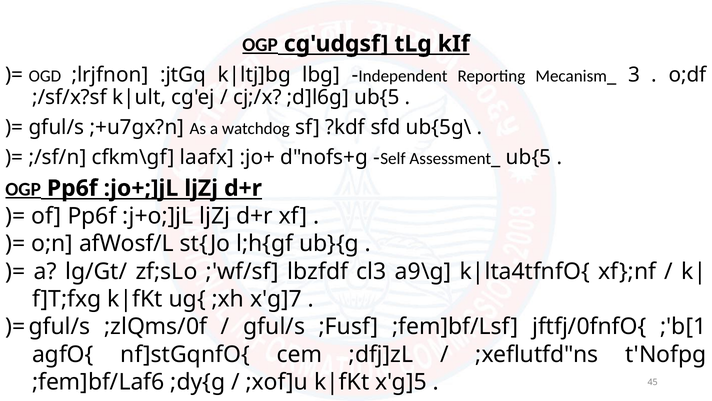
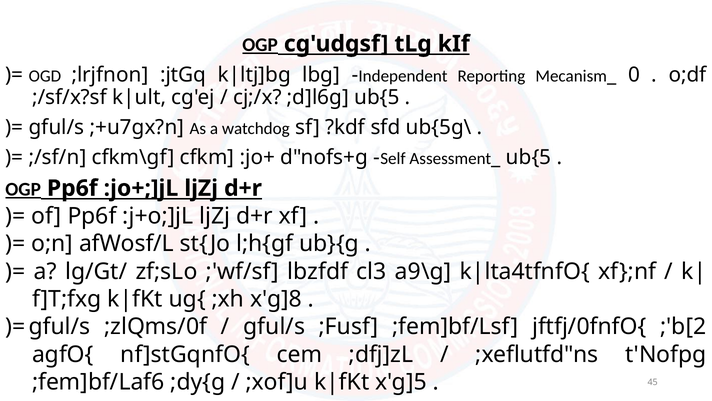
3: 3 -> 0
laafx: laafx -> cfkm
x'g]7: x'g]7 -> x'g]8
;'b[1: ;'b[1 -> ;'b[2
